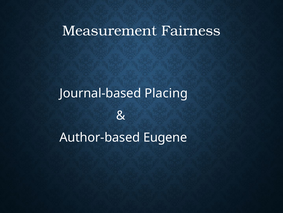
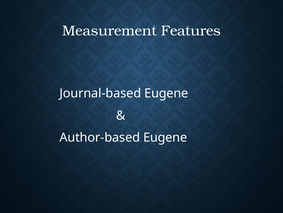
Fairness: Fairness -> Features
Journal-based Placing: Placing -> Eugene
